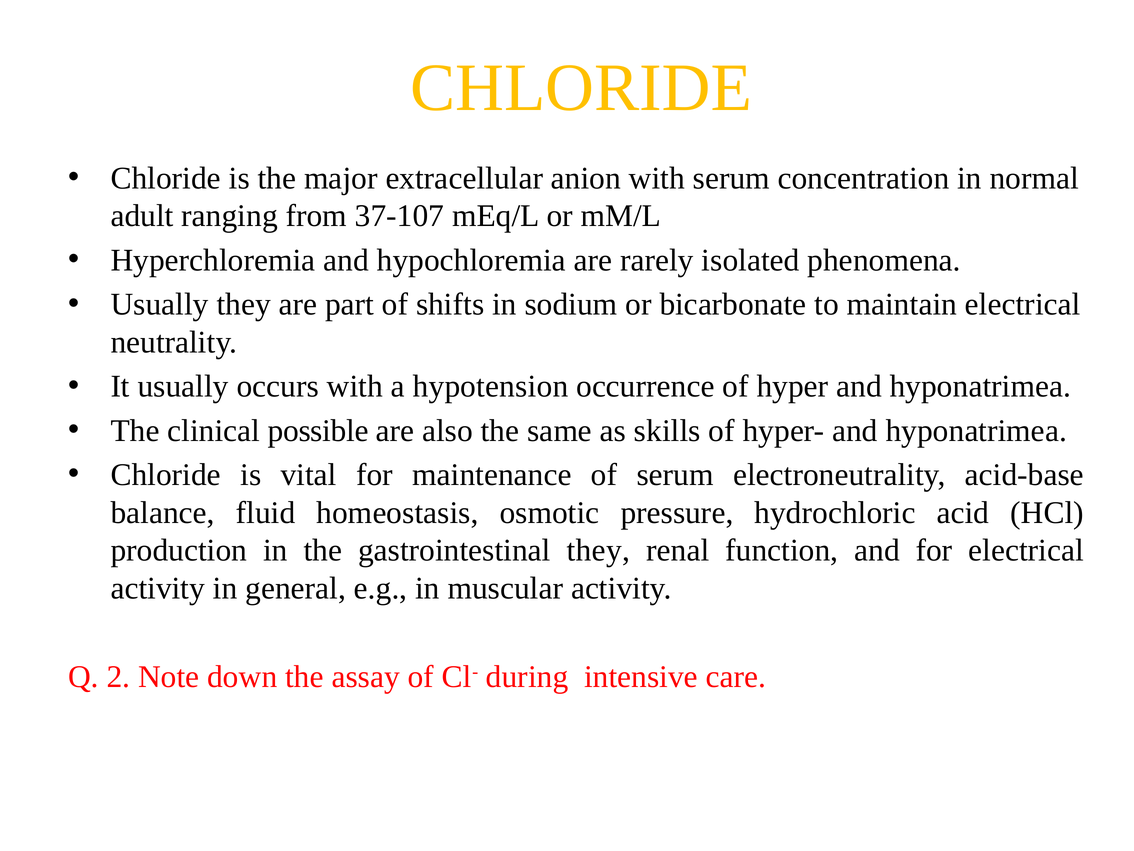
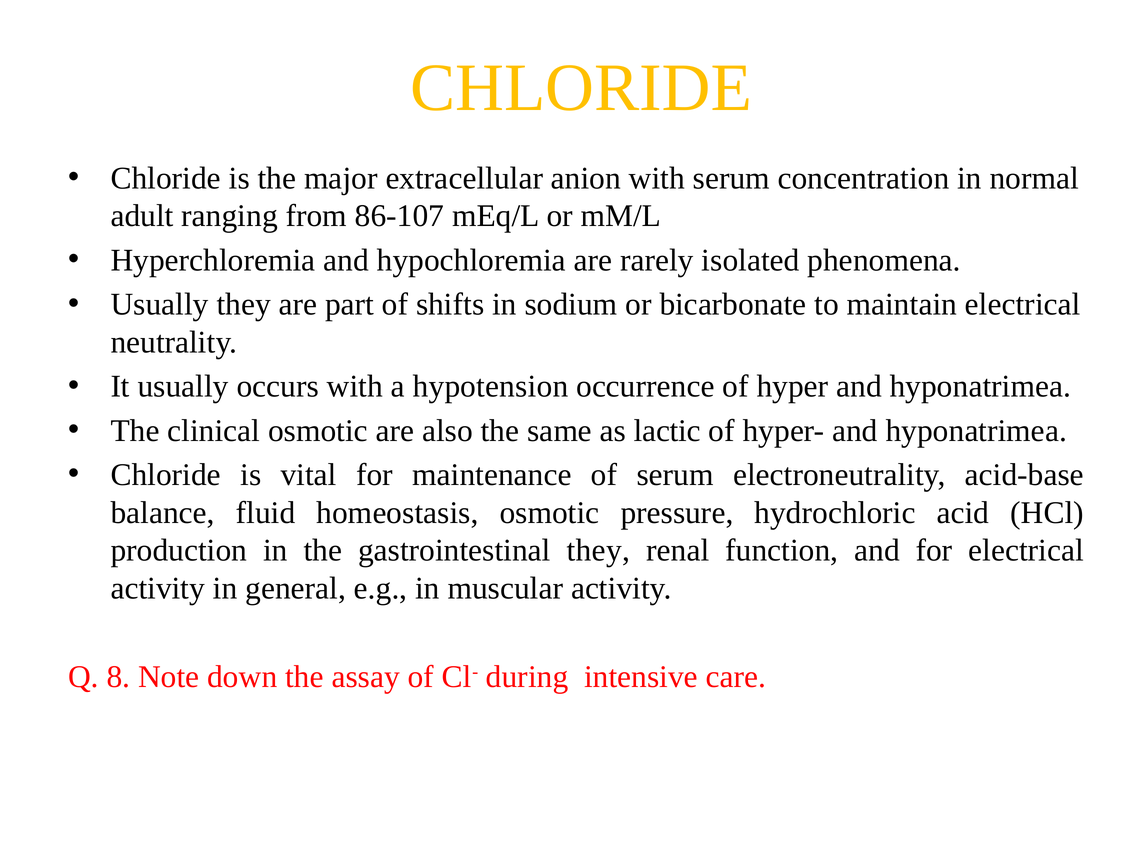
37-107: 37-107 -> 86-107
clinical possible: possible -> osmotic
skills: skills -> lactic
2: 2 -> 8
